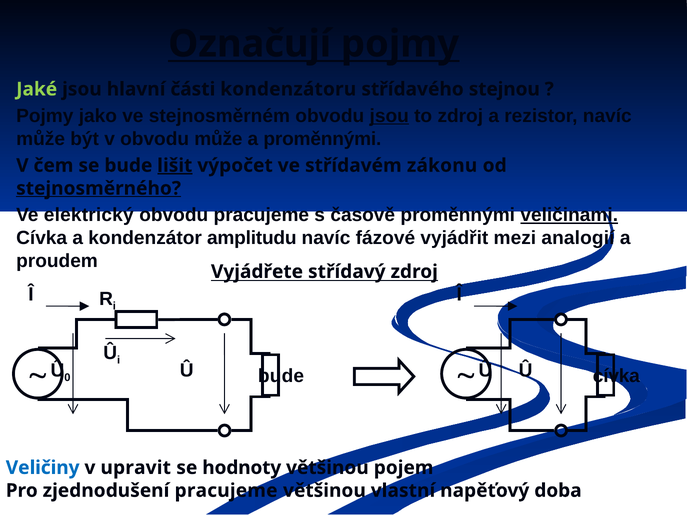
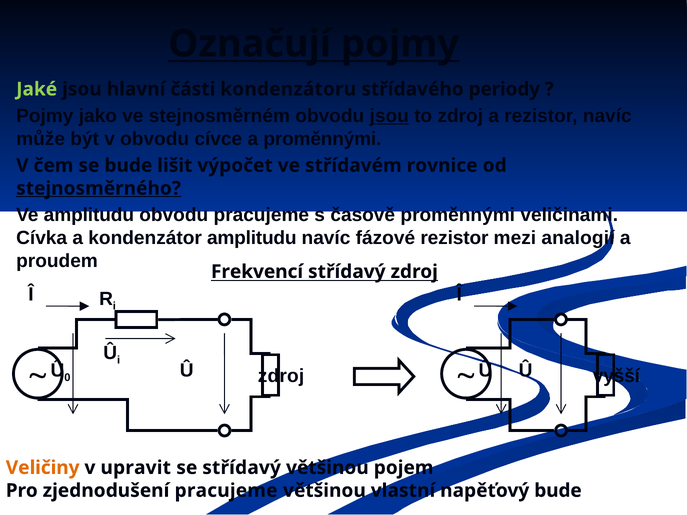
stejnou: stejnou -> periody
obvodu může: může -> cívce
lišit underline: present -> none
zákonu: zákonu -> rovnice
Ve elektrický: elektrický -> amplitudu
veličinami underline: present -> none
fázové vyjádřit: vyjádřit -> rezistor
Vyjádřete: Vyjádřete -> Frekvencí
Û cívka: cívka -> vyšší
bude at (281, 376): bude -> zdroj
Veličiny colour: blue -> orange
se hodnoty: hodnoty -> střídavý
napěťový doba: doba -> bude
